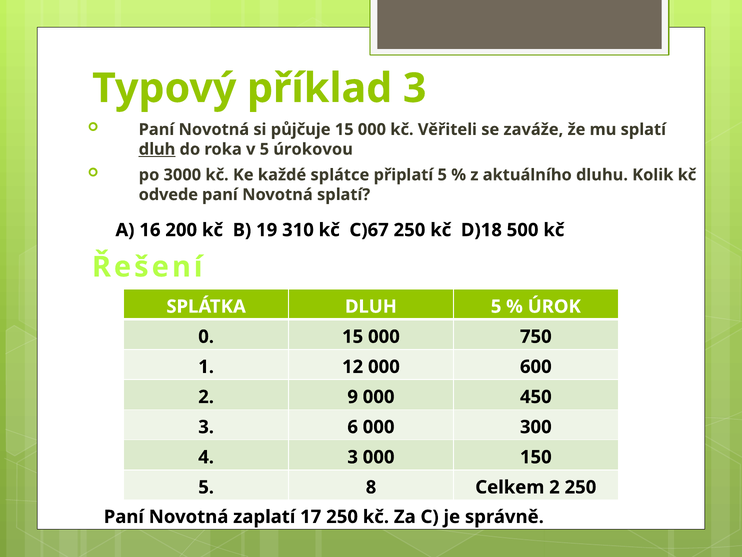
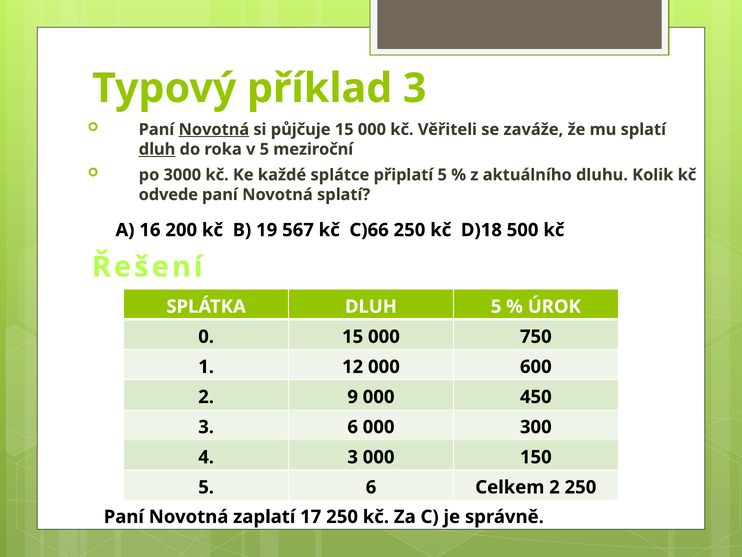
Novotná at (214, 129) underline: none -> present
úrokovou: úrokovou -> meziroční
310: 310 -> 567
C)67: C)67 -> C)66
5 8: 8 -> 6
